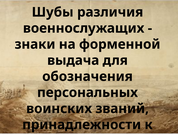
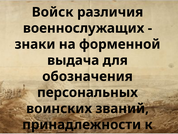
Шубы at (53, 12): Шубы -> Войск
